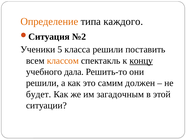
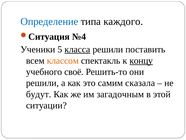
Определение colour: orange -> blue
№2: №2 -> №4
класса underline: none -> present
дала: дала -> своё
должен: должен -> сказала
будет: будет -> будут
